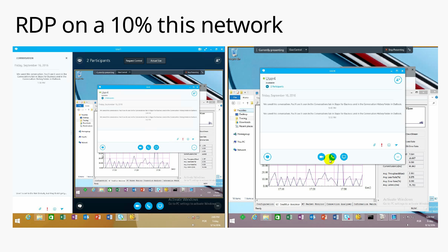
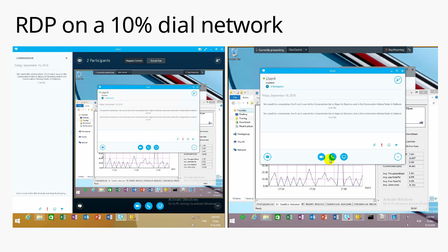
this: this -> dial
